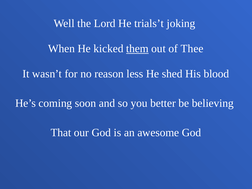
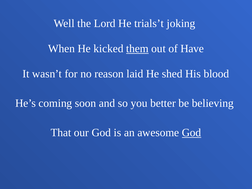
Thee: Thee -> Have
less: less -> laid
God at (192, 133) underline: none -> present
